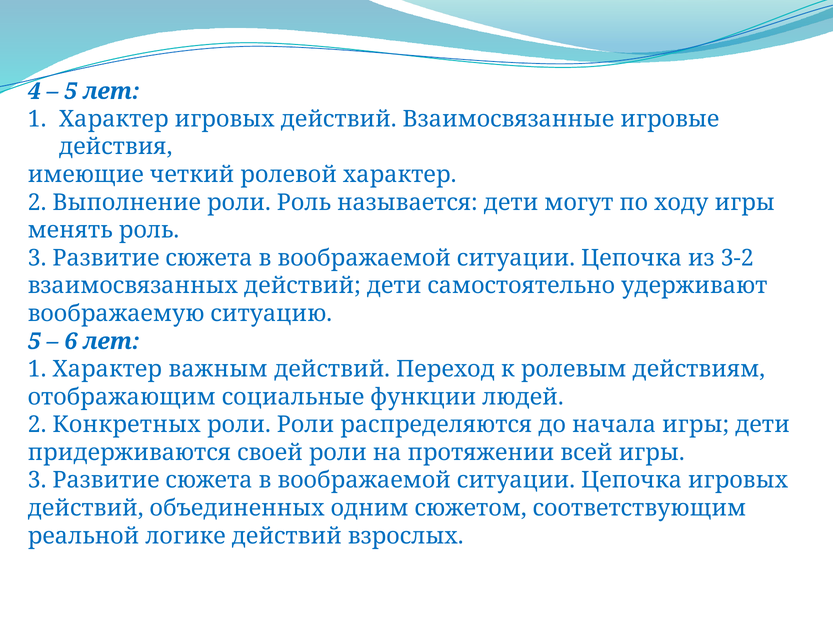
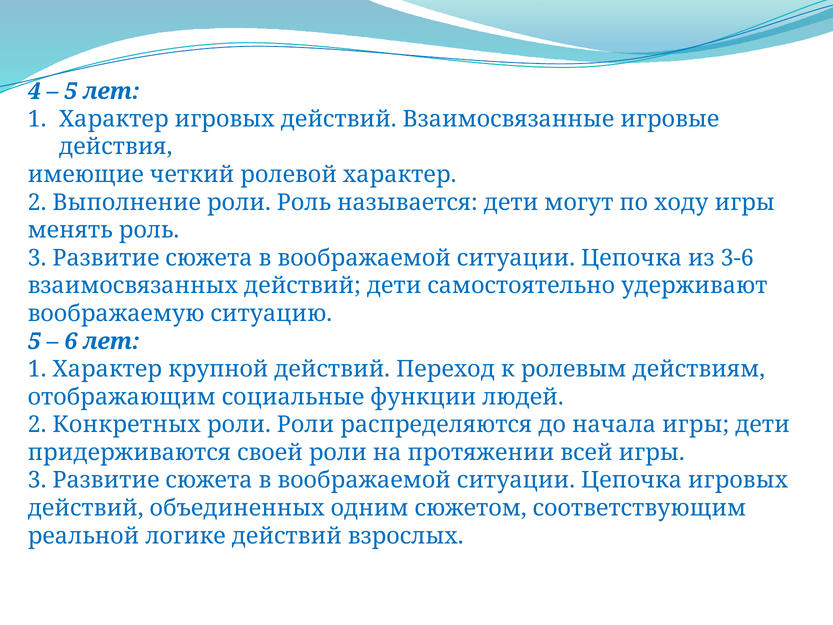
3-2: 3-2 -> 3-6
важным: важным -> крупной
